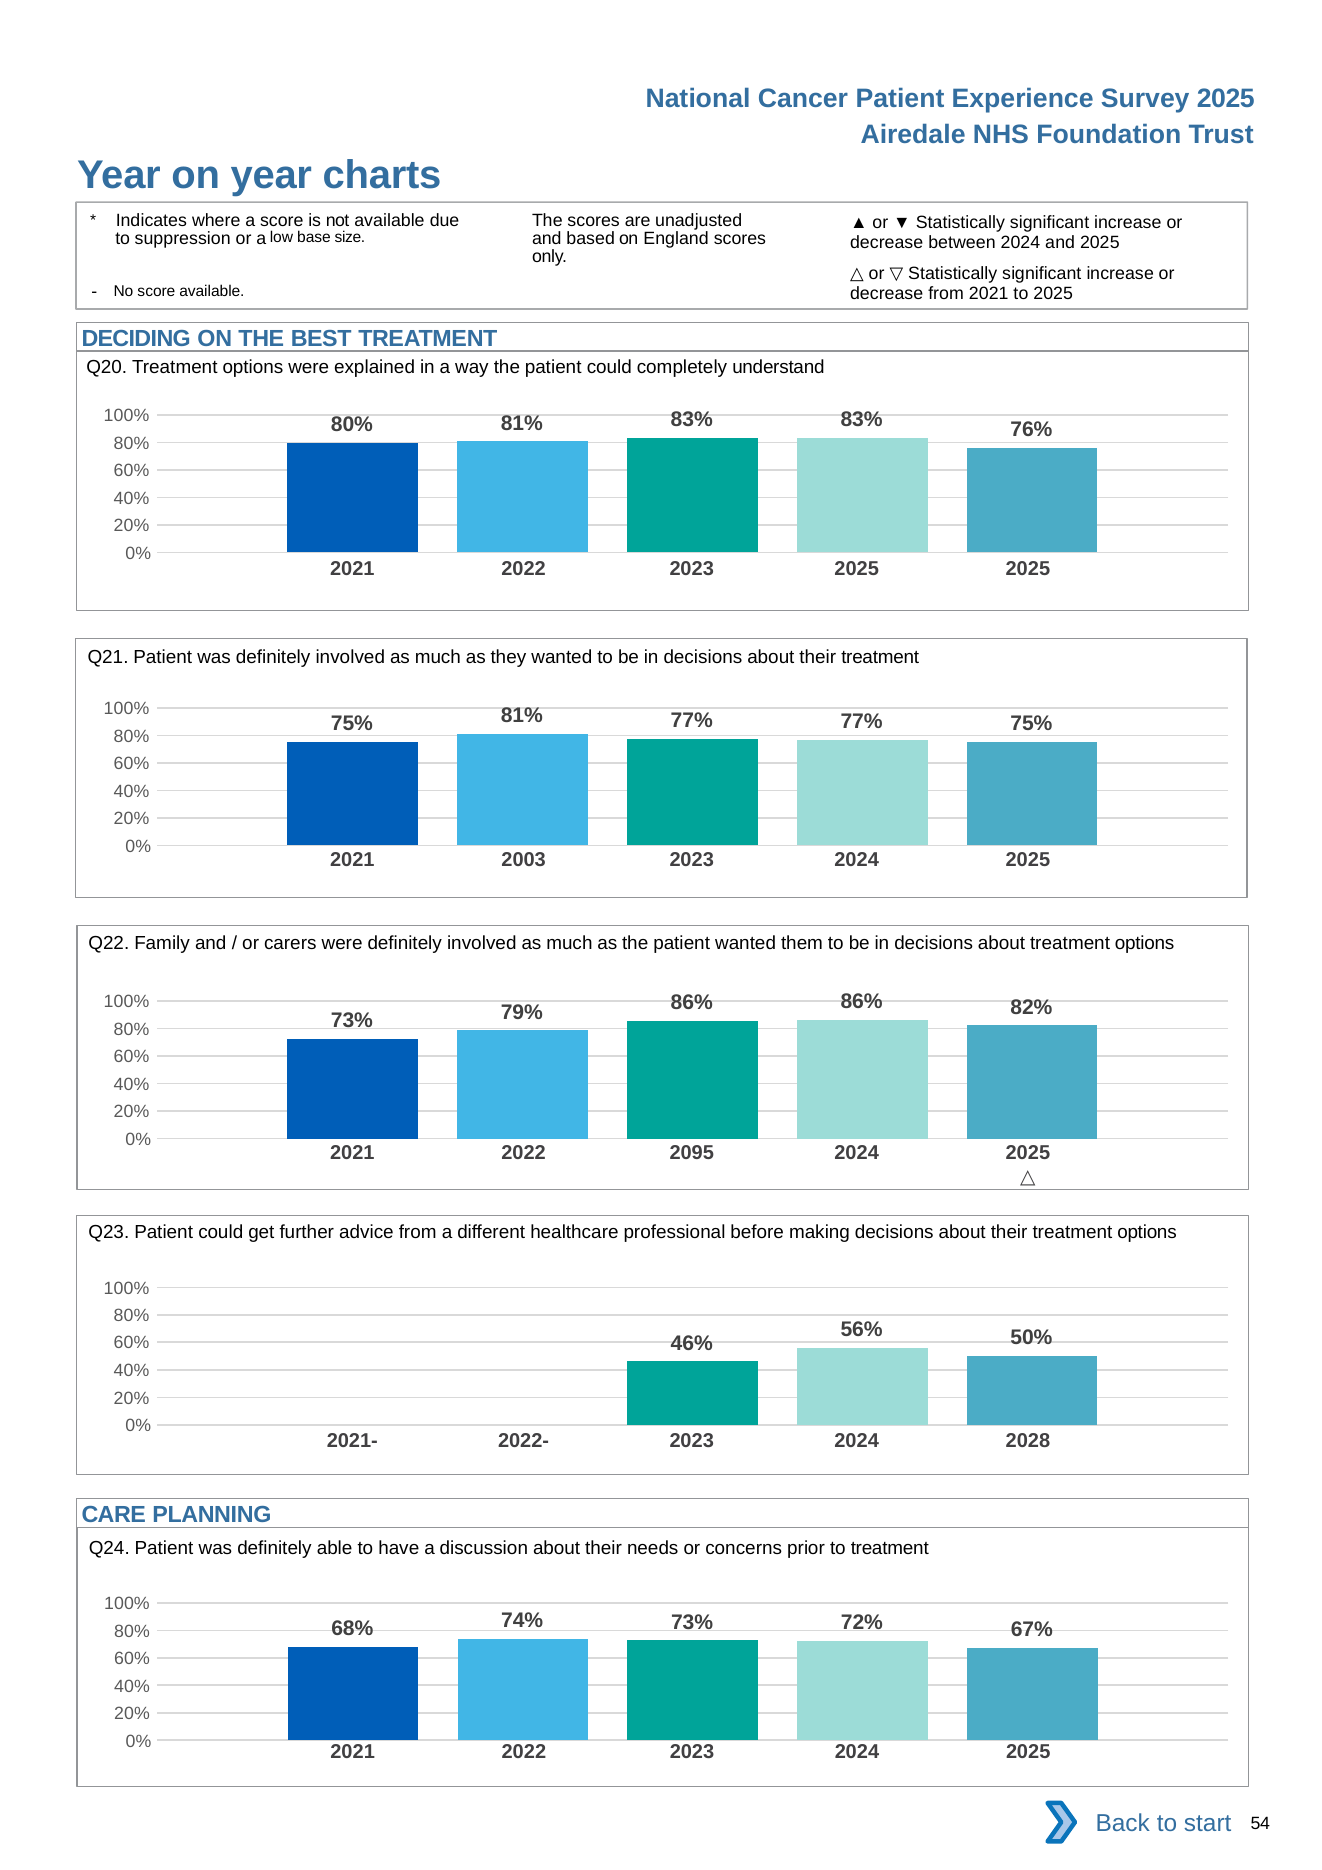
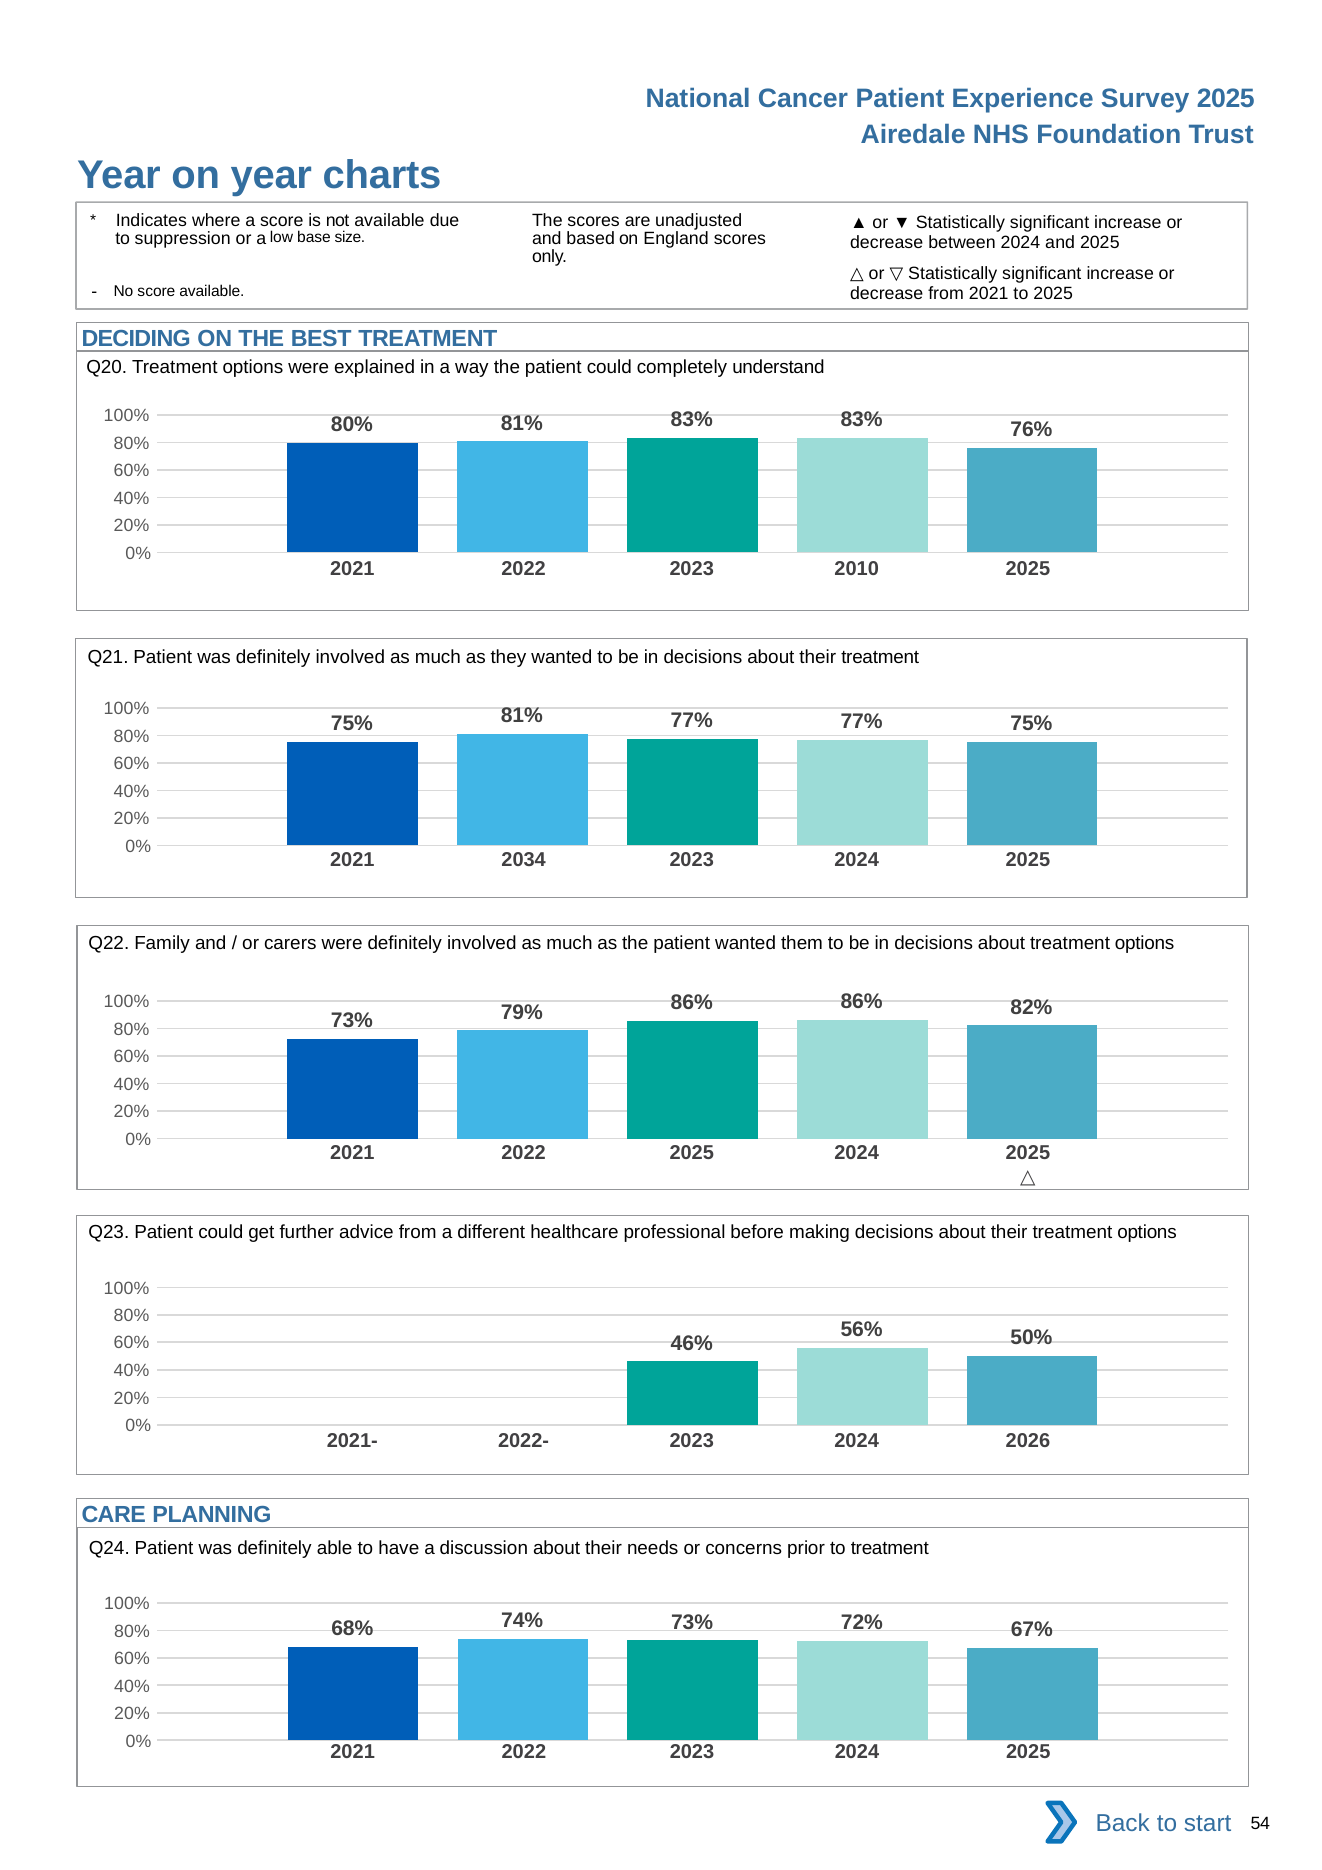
2023 2025: 2025 -> 2010
2003: 2003 -> 2034
2022 2095: 2095 -> 2025
2028: 2028 -> 2026
